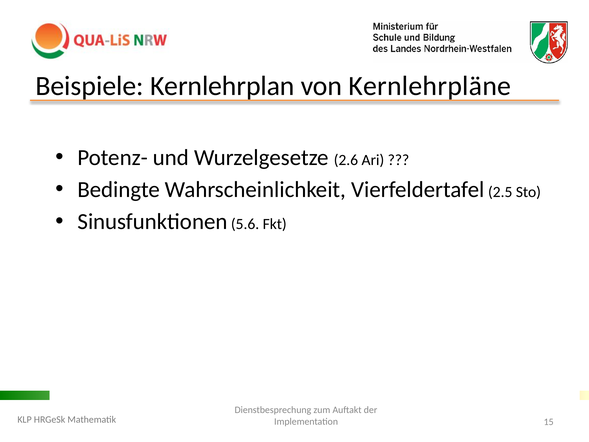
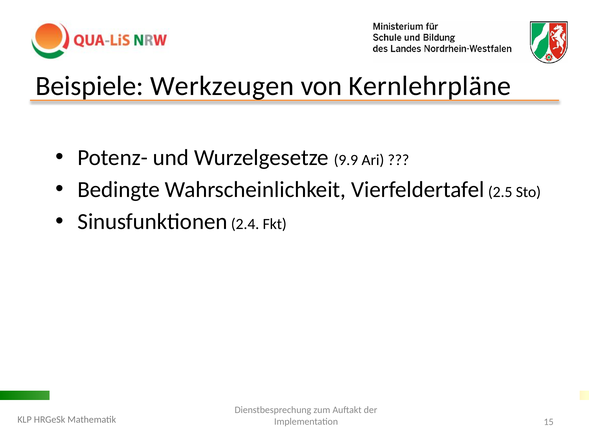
Kernlehrplan: Kernlehrplan -> Werkzeugen
2.6: 2.6 -> 9.9
5.6: 5.6 -> 2.4
